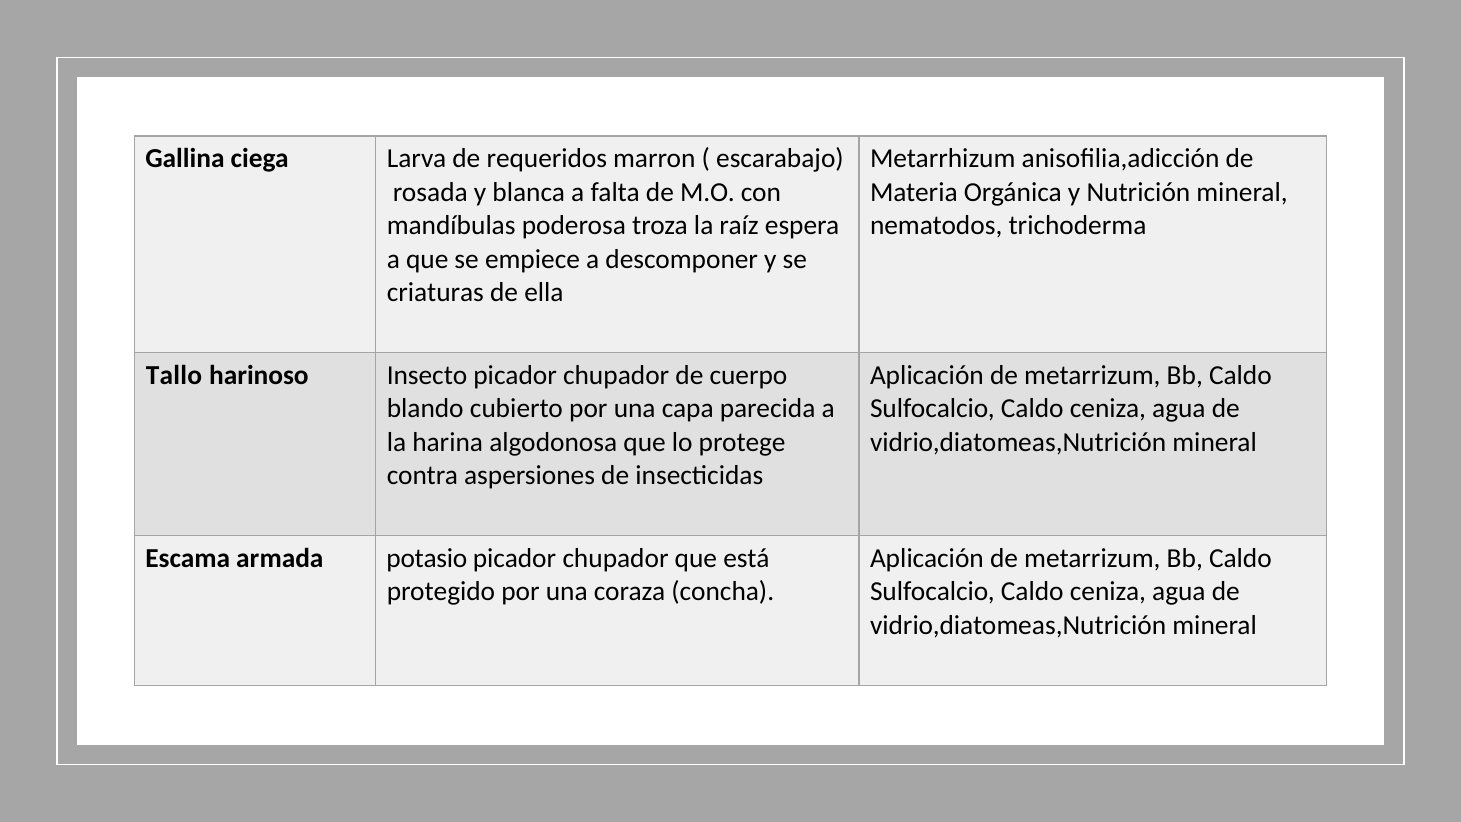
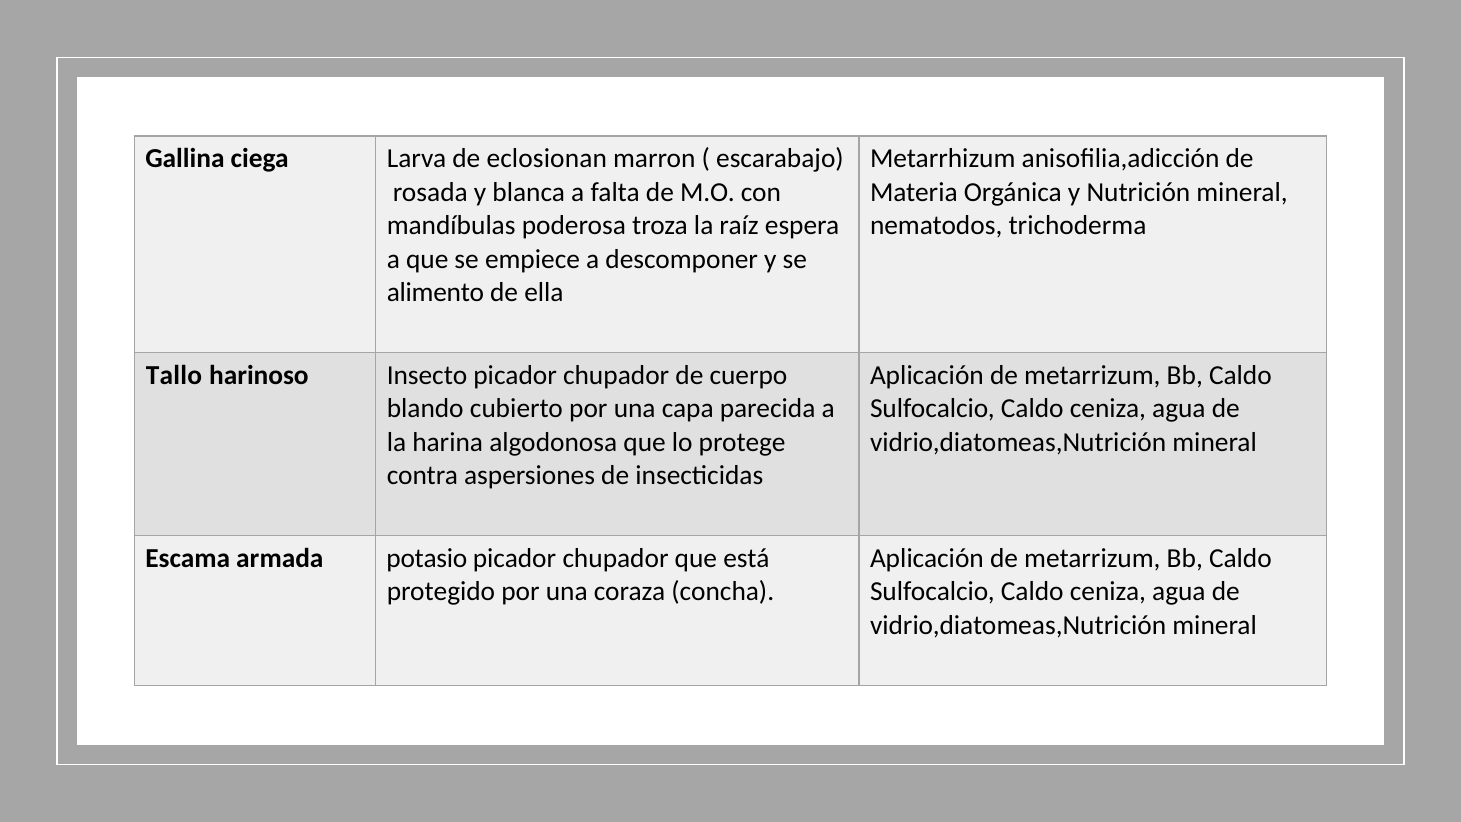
requeridos: requeridos -> eclosionan
criaturas: criaturas -> alimento
